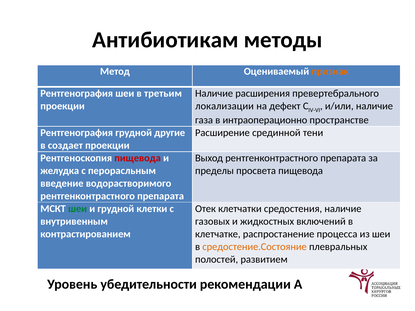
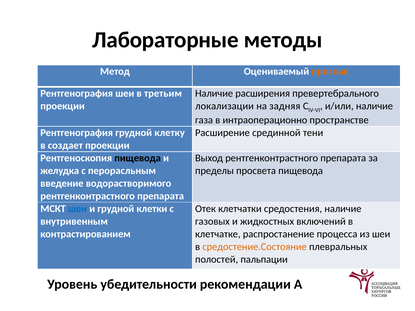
Антибиотикам: Антибиотикам -> Лабораторные
дефект: дефект -> задняя
другие: другие -> клетку
пищевода at (138, 158) colour: red -> black
шеи at (78, 209) colour: green -> blue
развитием: развитием -> пальпации
